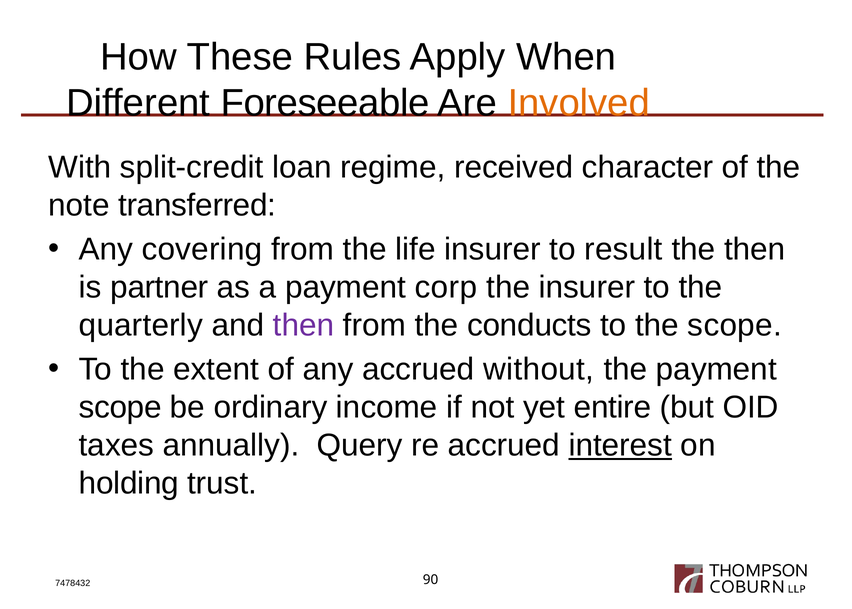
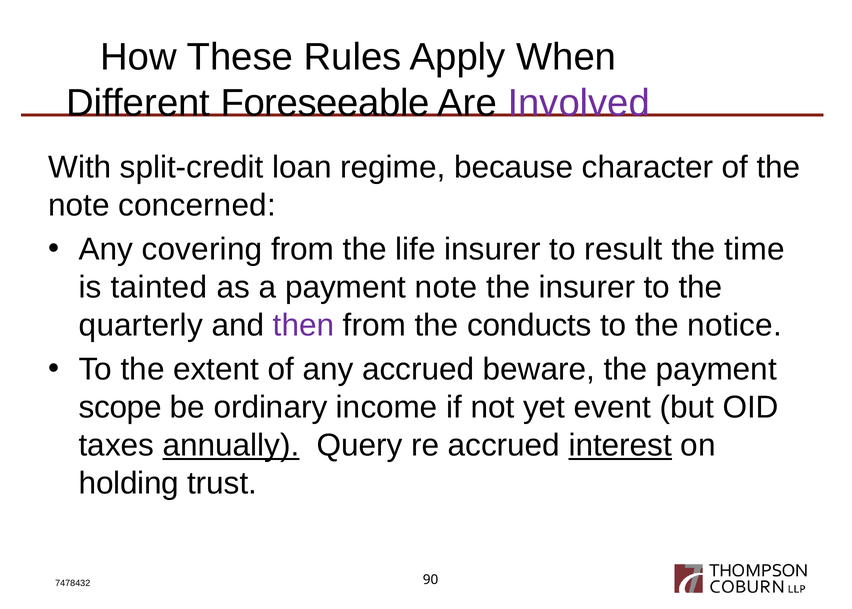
Involved colour: orange -> purple
received: received -> because
transferred: transferred -> concerned
the then: then -> time
partner: partner -> tainted
payment corp: corp -> note
the scope: scope -> notice
without: without -> beware
entire: entire -> event
annually underline: none -> present
